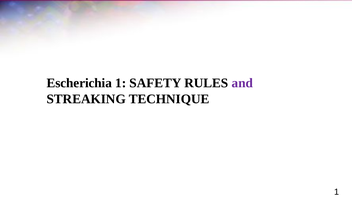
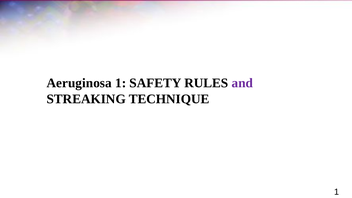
Escherichia: Escherichia -> Aeruginosa
